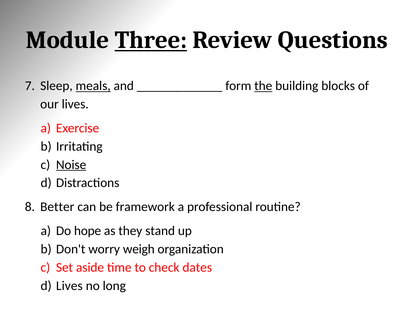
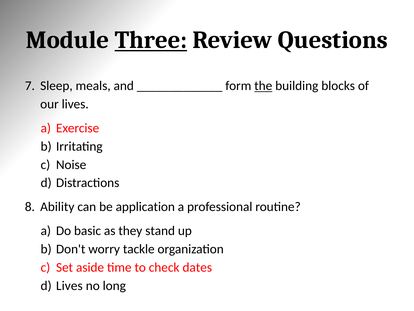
meals underline: present -> none
Noise underline: present -> none
Better: Better -> Ability
framework: framework -> application
hope: hope -> basic
weigh: weigh -> tackle
